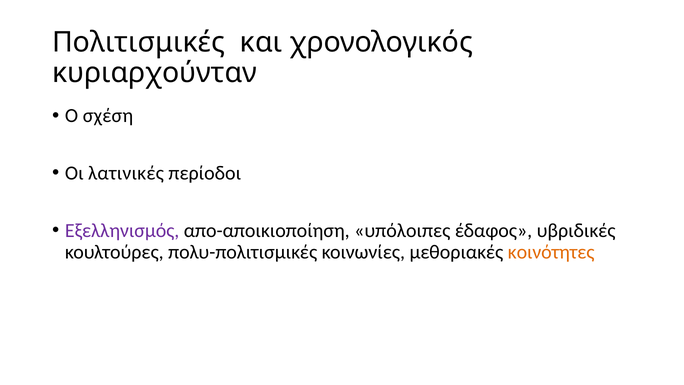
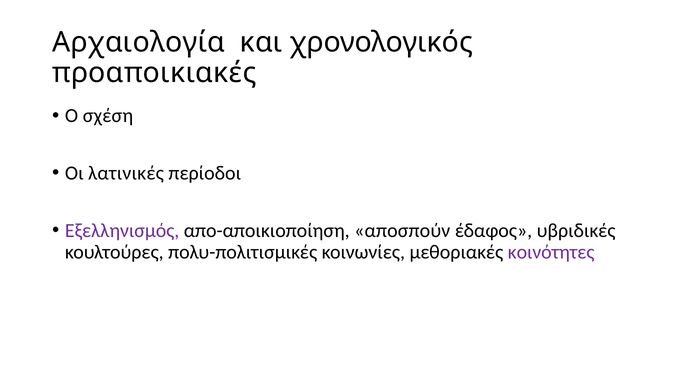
Πολιτισμικές: Πολιτισμικές -> Aρχαιολογία
κυριαρχούνταν: κυριαρχούνταν -> προαποικιακές
υπόλοιπες: υπόλοιπες -> αποσπούν
κοινότητες colour: orange -> purple
